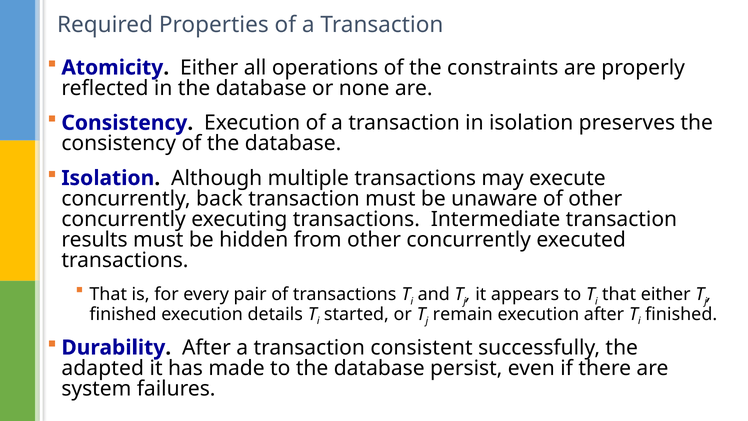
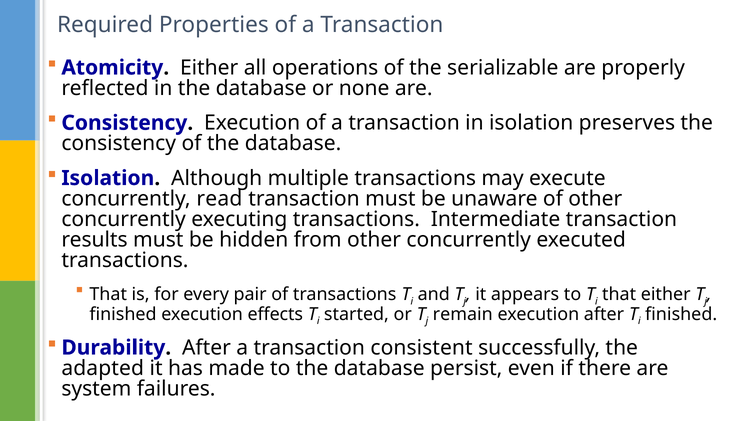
constraints: constraints -> serializable
back: back -> read
details: details -> effects
